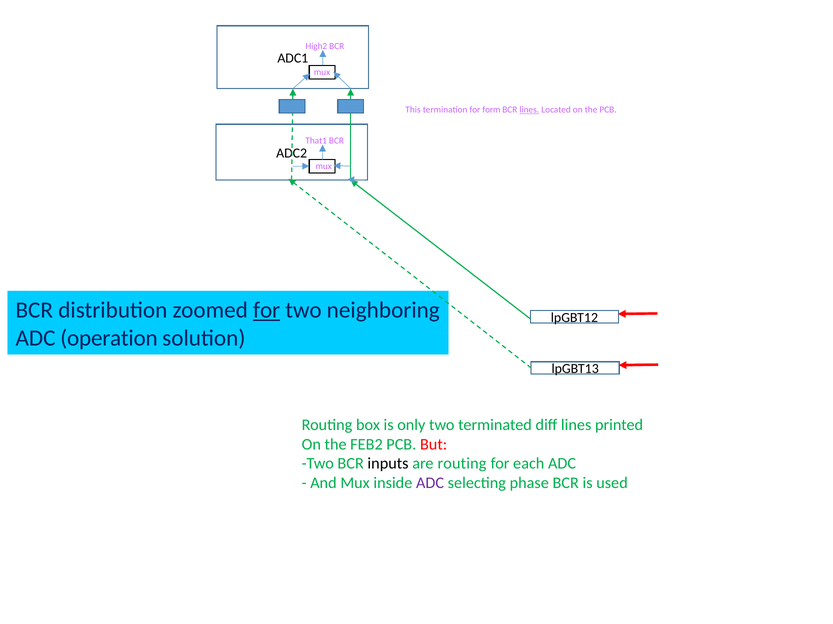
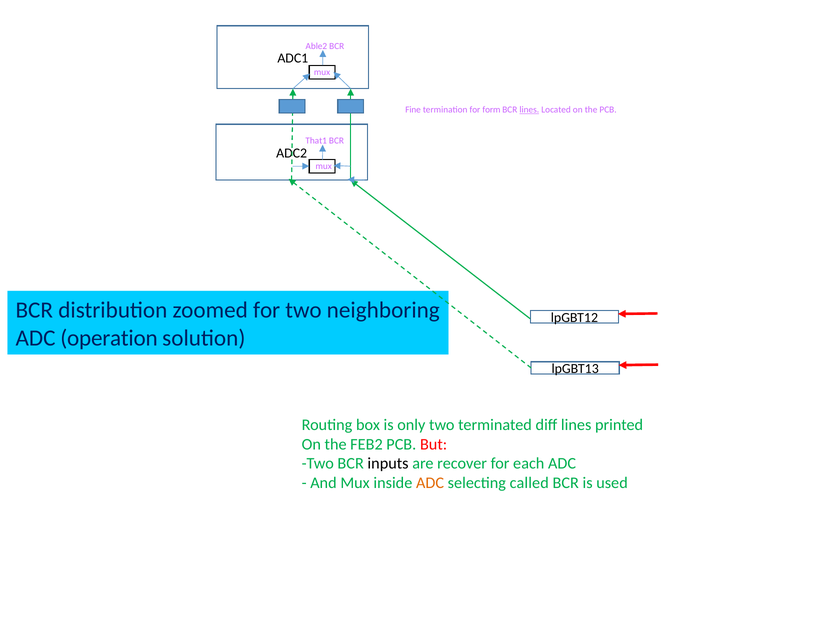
High2: High2 -> Able2
This: This -> Fine
for at (267, 311) underline: present -> none
are routing: routing -> recover
ADC at (430, 484) colour: purple -> orange
phase: phase -> called
